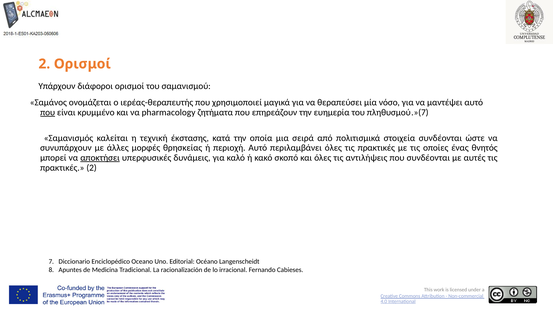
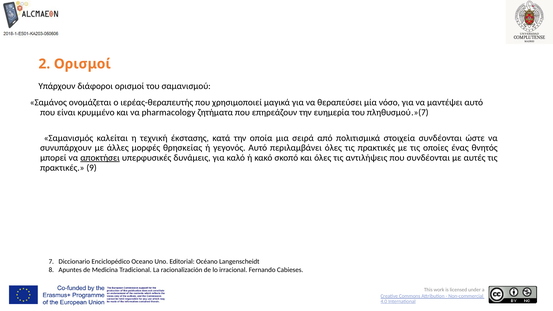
που at (48, 112) underline: present -> none
περιοχή: περιοχή -> γεγονός
πρακτικές 2: 2 -> 9
